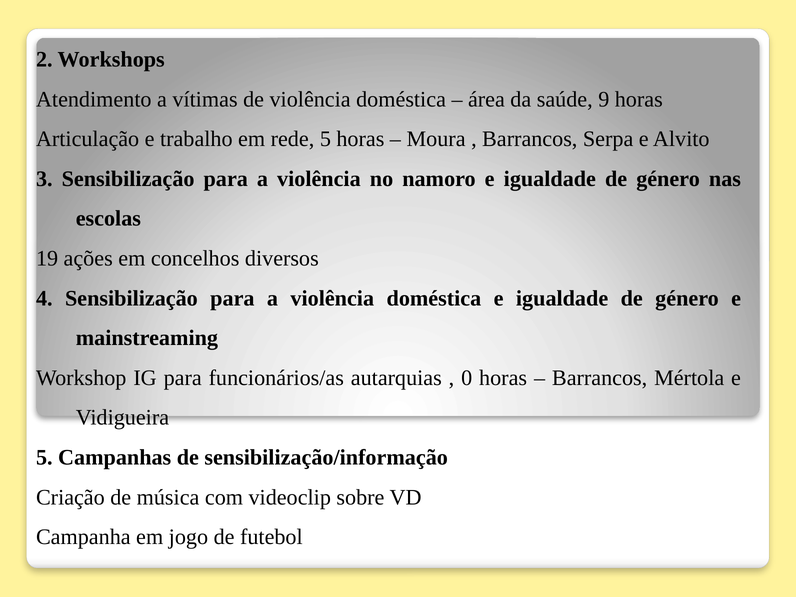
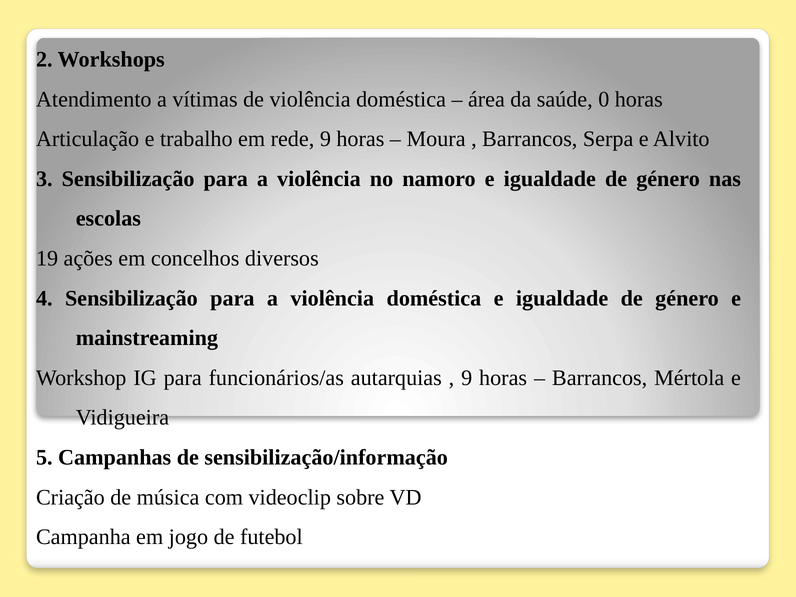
9: 9 -> 0
rede 5: 5 -> 9
0 at (467, 378): 0 -> 9
